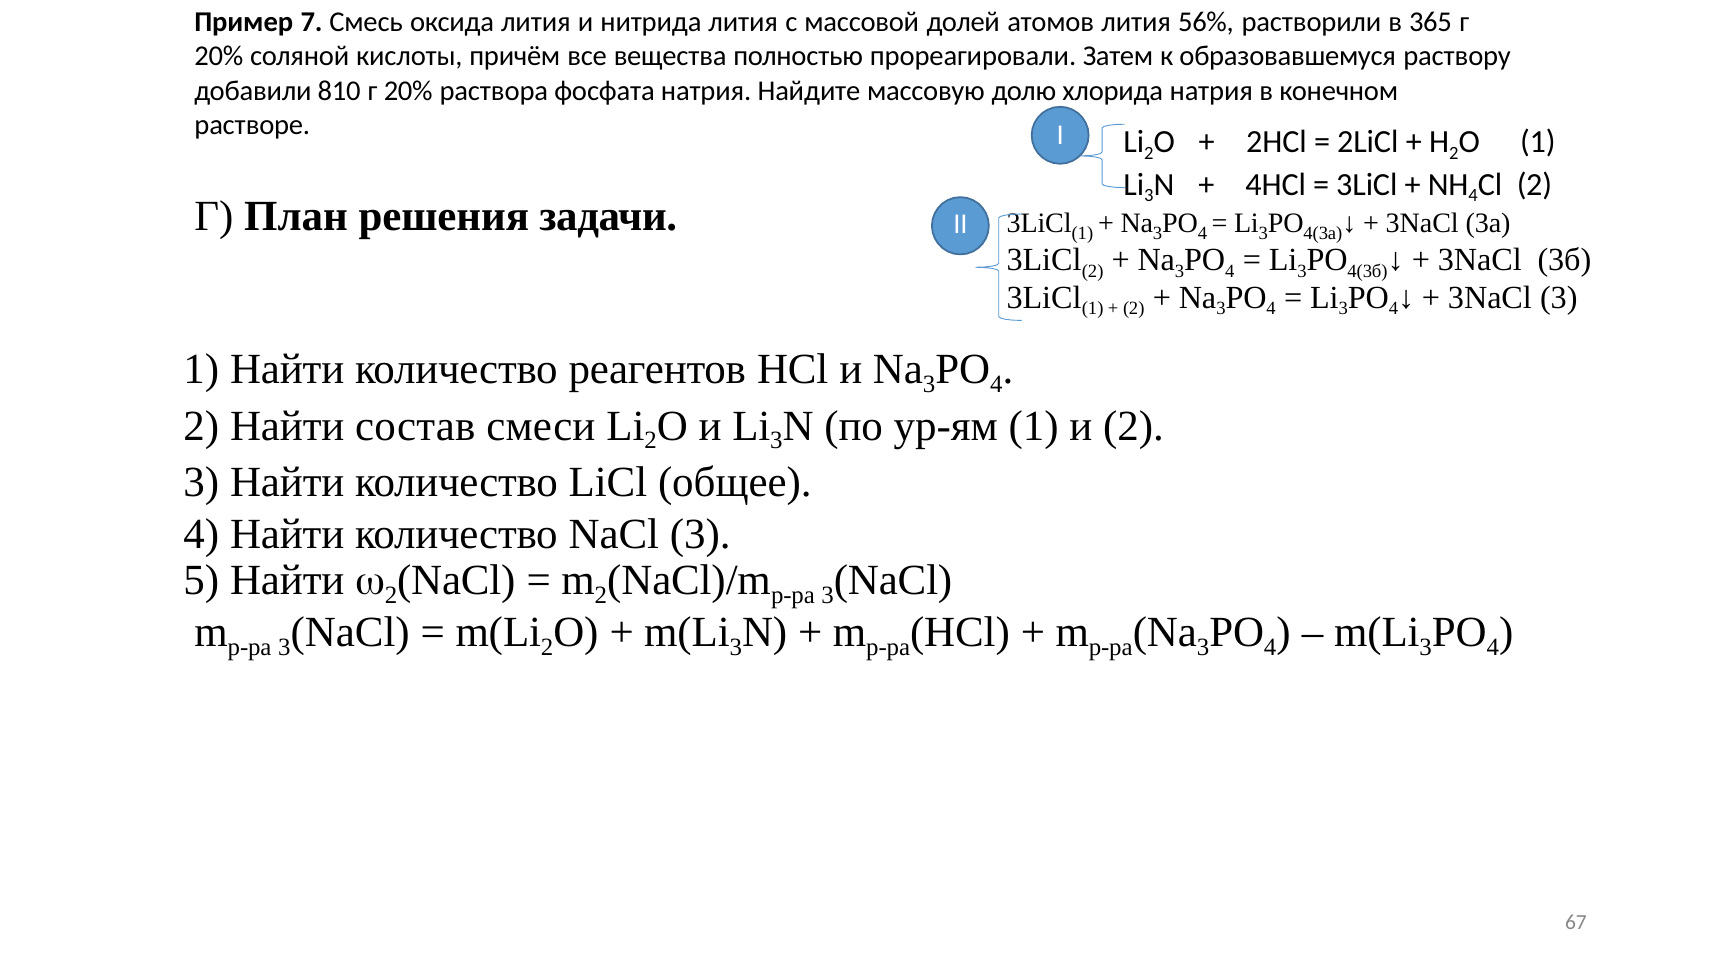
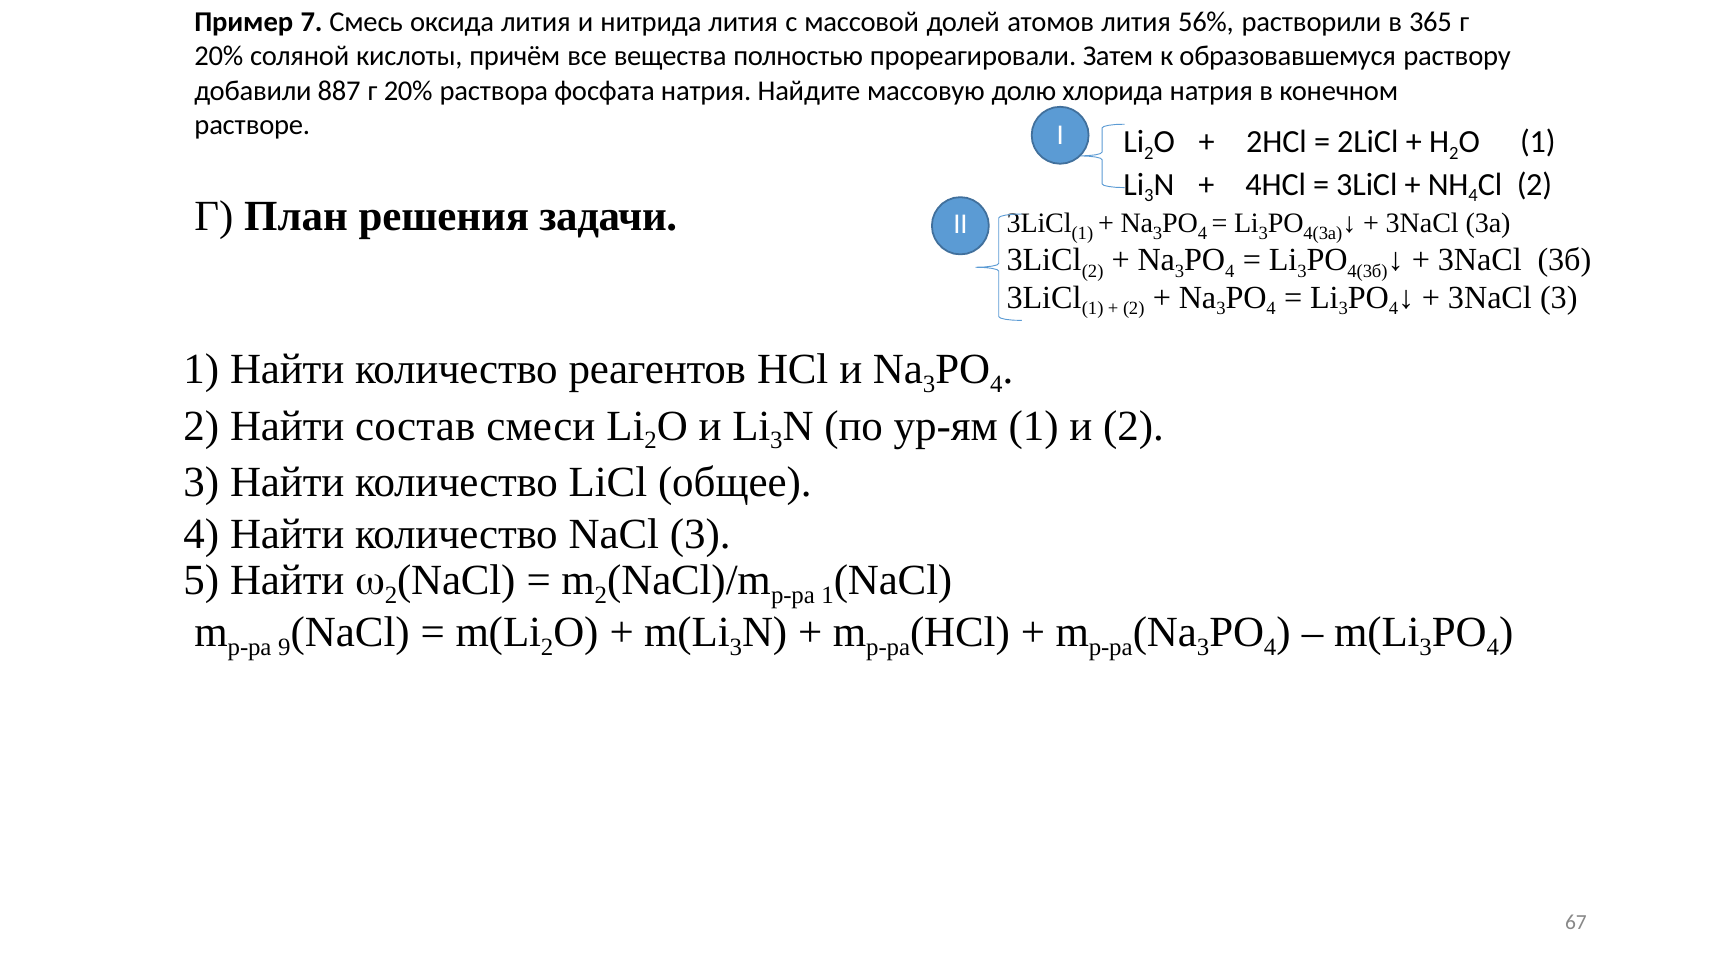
810: 810 -> 887
3 at (827, 595): 3 -> 1
3 at (284, 646): 3 -> 9
